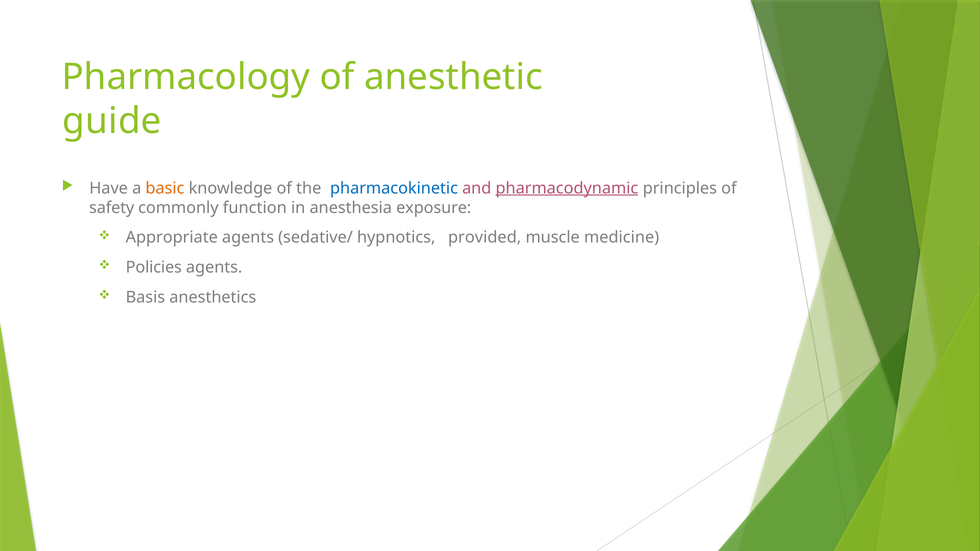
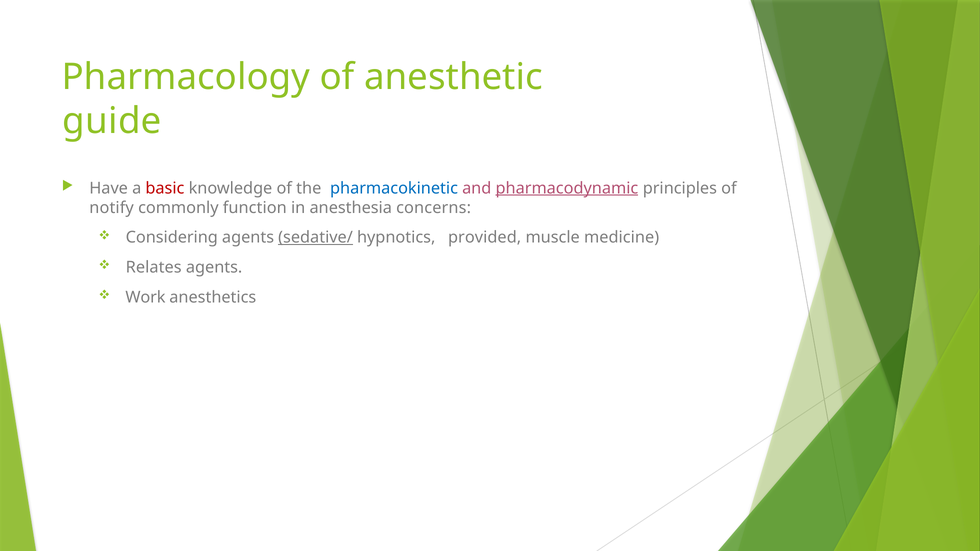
basic colour: orange -> red
safety: safety -> notify
exposure: exposure -> concerns
Appropriate: Appropriate -> Considering
sedative/ underline: none -> present
Policies: Policies -> Relates
Basis: Basis -> Work
